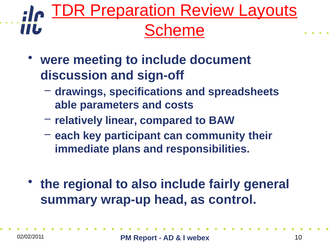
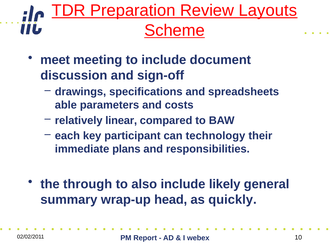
were: were -> meet
community: community -> technology
regional: regional -> through
fairly: fairly -> likely
control: control -> quickly
